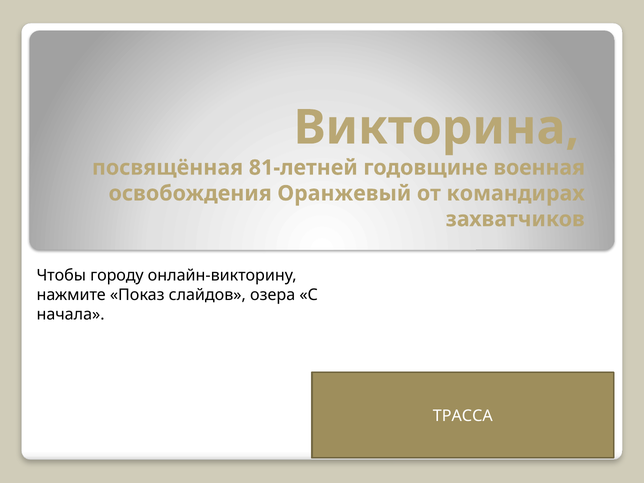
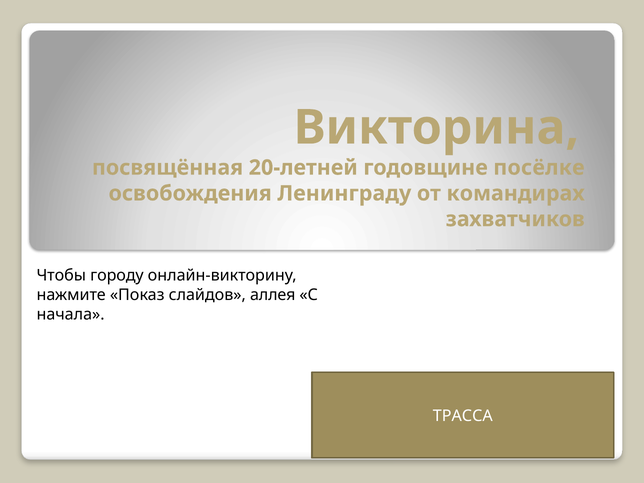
81-летней: 81-летней -> 20-летней
военная: военная -> посёлке
Оранжевый: Оранжевый -> Ленинграду
озера: озера -> аллея
